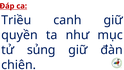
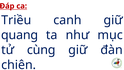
quyền: quyền -> quang
sủng: sủng -> cùng
